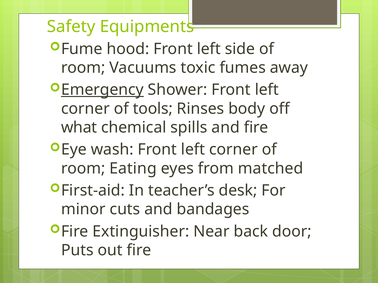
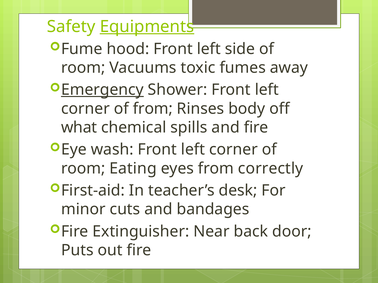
Equipments underline: none -> present
of tools: tools -> from
matched: matched -> correctly
